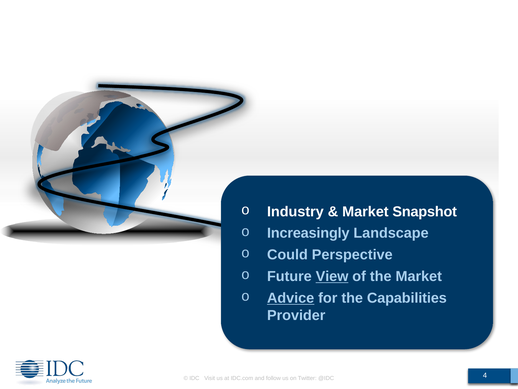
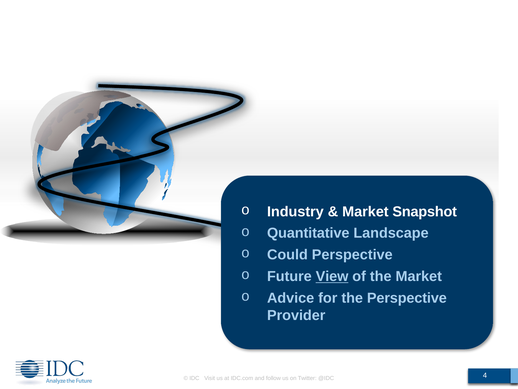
Increasingly: Increasingly -> Quantitative
Advice underline: present -> none
the Capabilities: Capabilities -> Perspective
